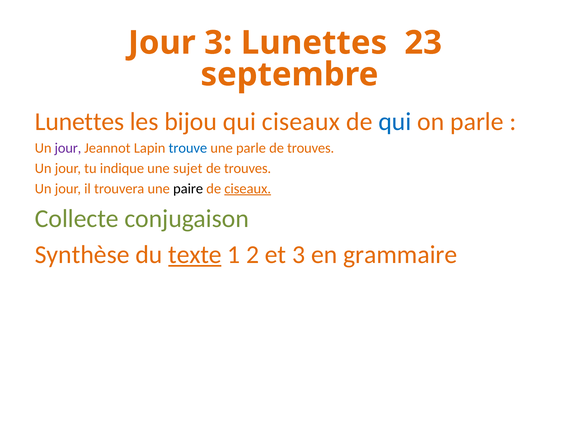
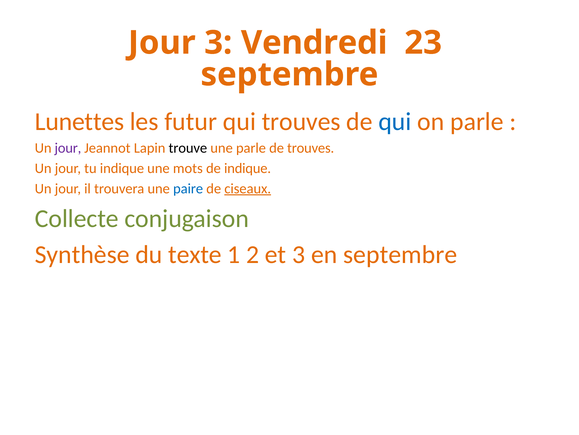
3 Lunettes: Lunettes -> Vendredi
bijou: bijou -> futur
qui ciseaux: ciseaux -> trouves
trouve colour: blue -> black
sujet: sujet -> mots
trouves at (248, 168): trouves -> indique
paire colour: black -> blue
texte underline: present -> none
en grammaire: grammaire -> septembre
